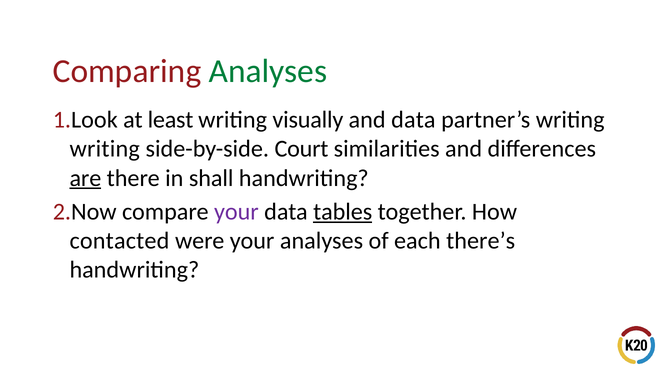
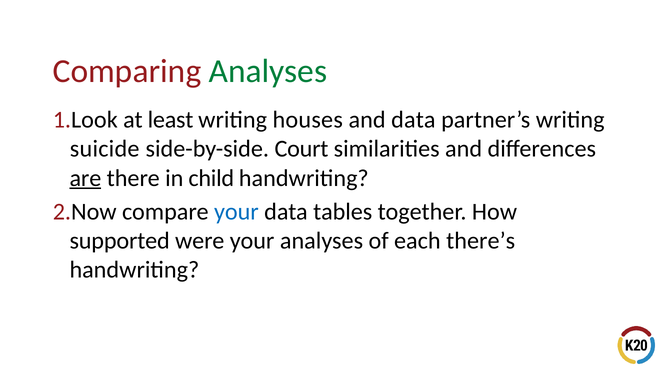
visually: visually -> houses
writing at (105, 149): writing -> suicide
shall: shall -> child
your at (236, 212) colour: purple -> blue
tables underline: present -> none
contacted: contacted -> supported
